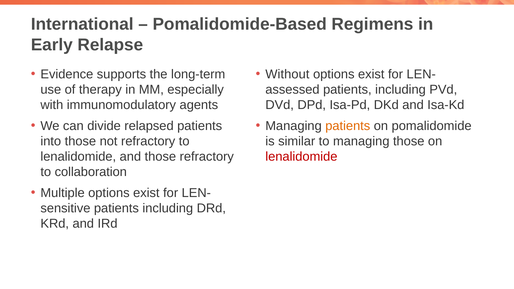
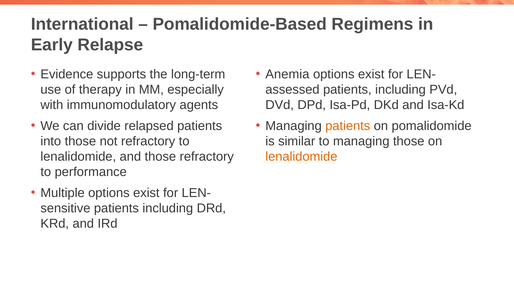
Without: Without -> Anemia
lenalidomide at (301, 157) colour: red -> orange
collaboration: collaboration -> performance
